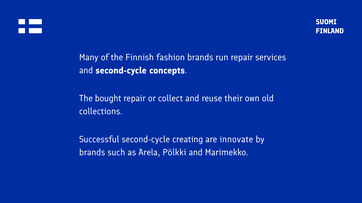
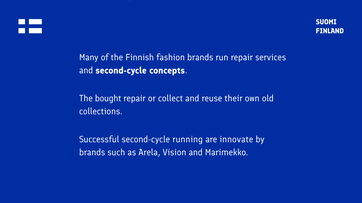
creating: creating -> running
Pölkki: Pölkki -> Vision
